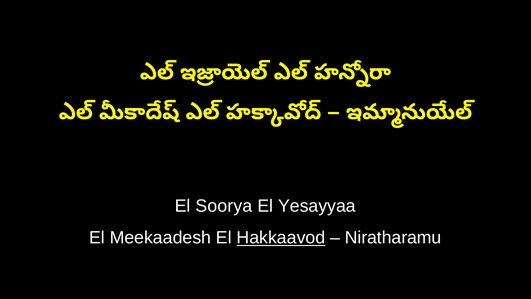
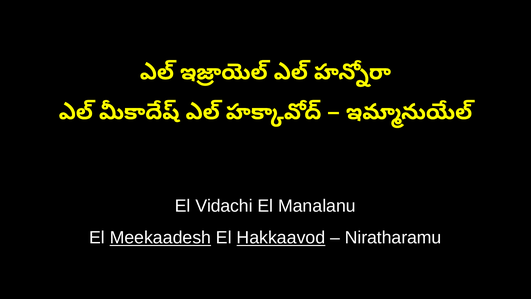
Soorya: Soorya -> Vidachi
Yesayyaa: Yesayyaa -> Manalanu
Meekaadesh underline: none -> present
